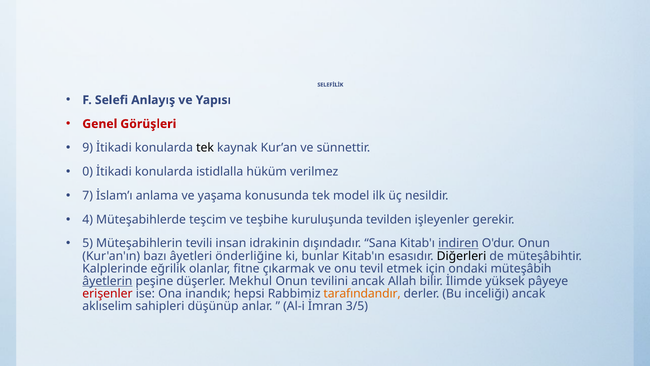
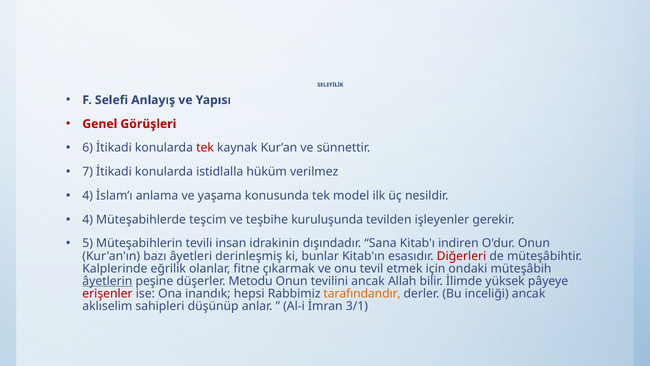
9: 9 -> 6
tek at (205, 148) colour: black -> red
0: 0 -> 7
7 at (88, 196): 7 -> 4
indiren underline: present -> none
önderliğine: önderliğine -> derinleşmiş
Diğerleri colour: black -> red
Mekhul: Mekhul -> Metodu
3/5: 3/5 -> 3/1
